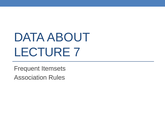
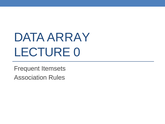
ABOUT: ABOUT -> ARRAY
7: 7 -> 0
